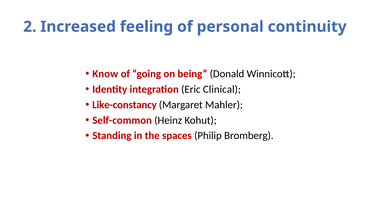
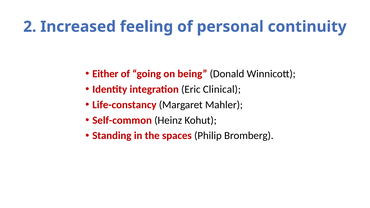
Know: Know -> Either
Like-constancy: Like-constancy -> Life-constancy
